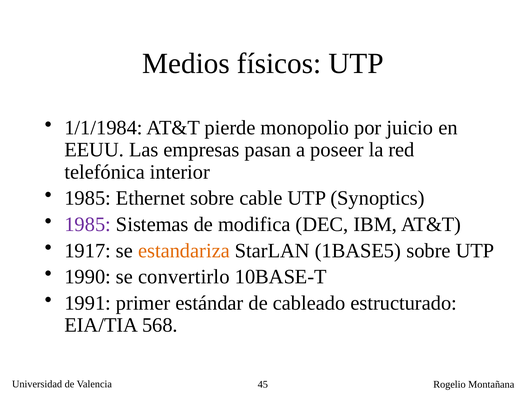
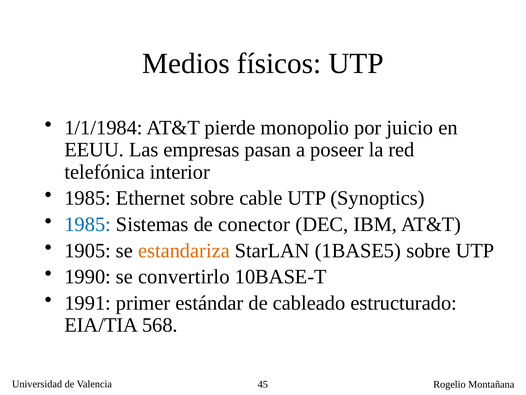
1985 at (88, 224) colour: purple -> blue
modifica: modifica -> conector
1917: 1917 -> 1905
